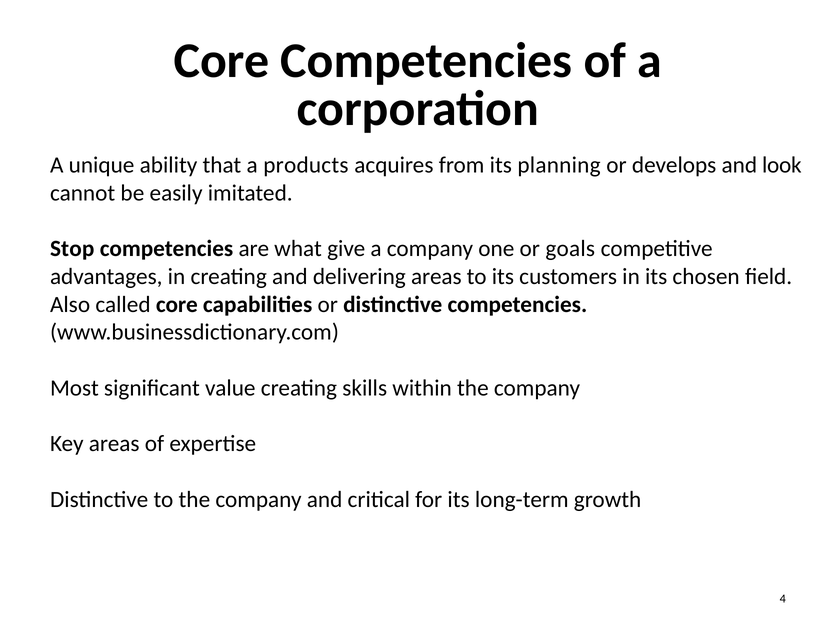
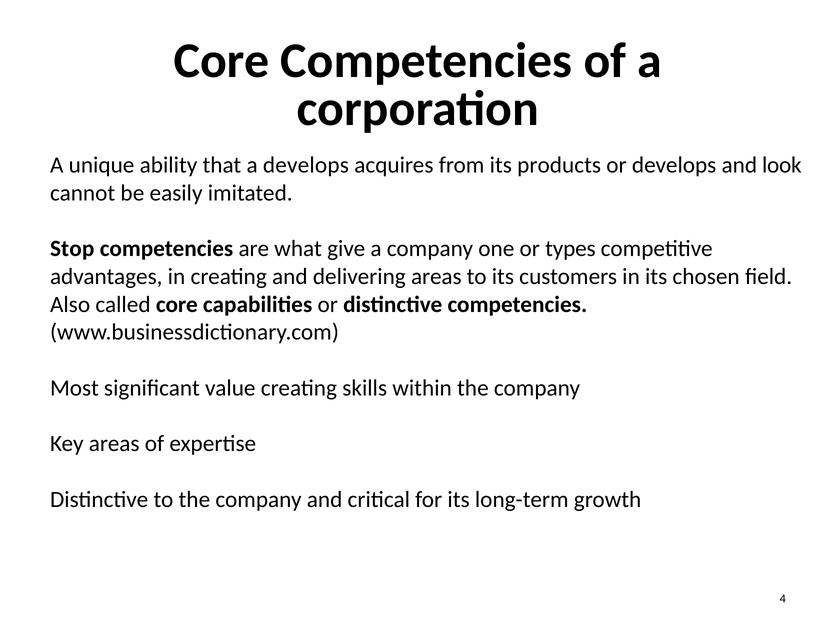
a products: products -> develops
planning: planning -> products
goals: goals -> types
